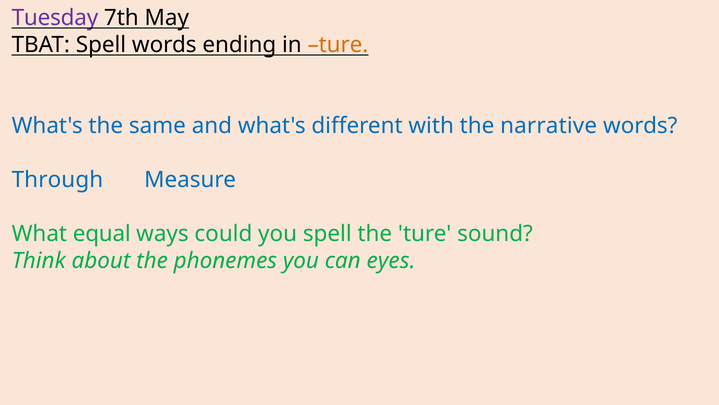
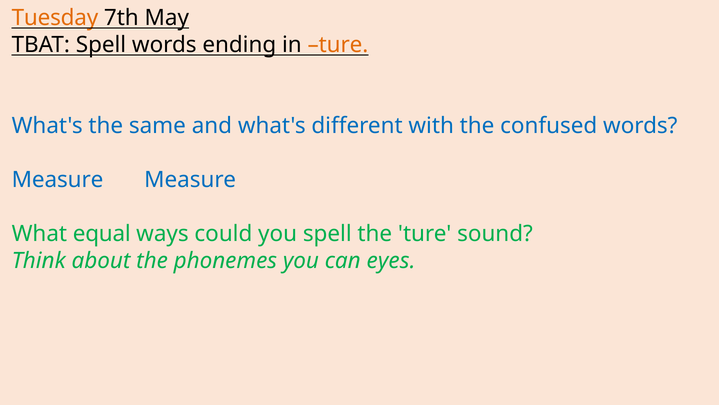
Tuesday colour: purple -> orange
narrative: narrative -> confused
Through at (57, 180): Through -> Measure
